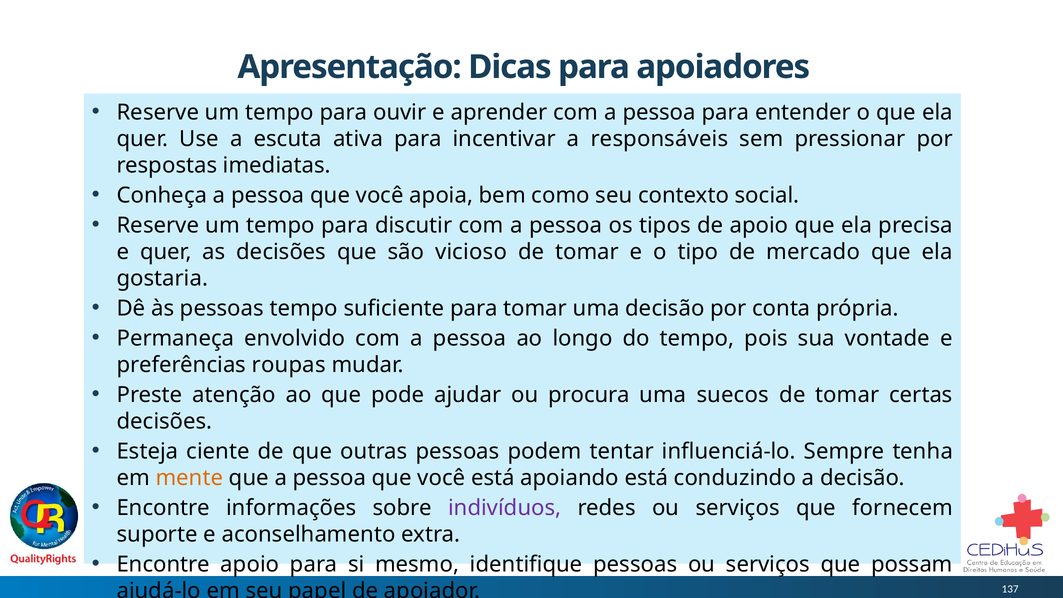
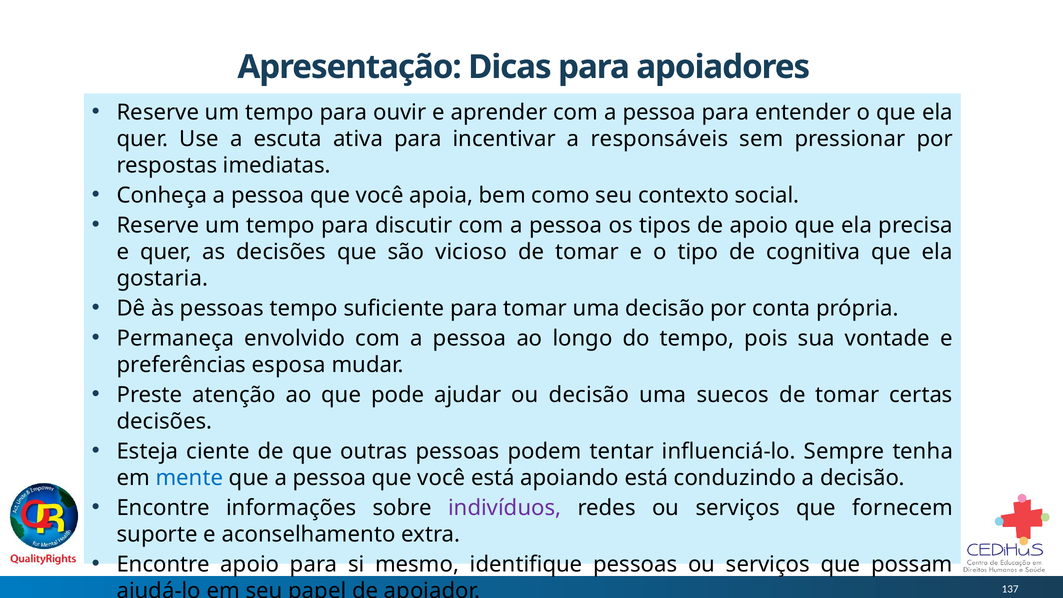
mercado: mercado -> cognitiva
roupas: roupas -> esposa
ou procura: procura -> decisão
mente colour: orange -> blue
